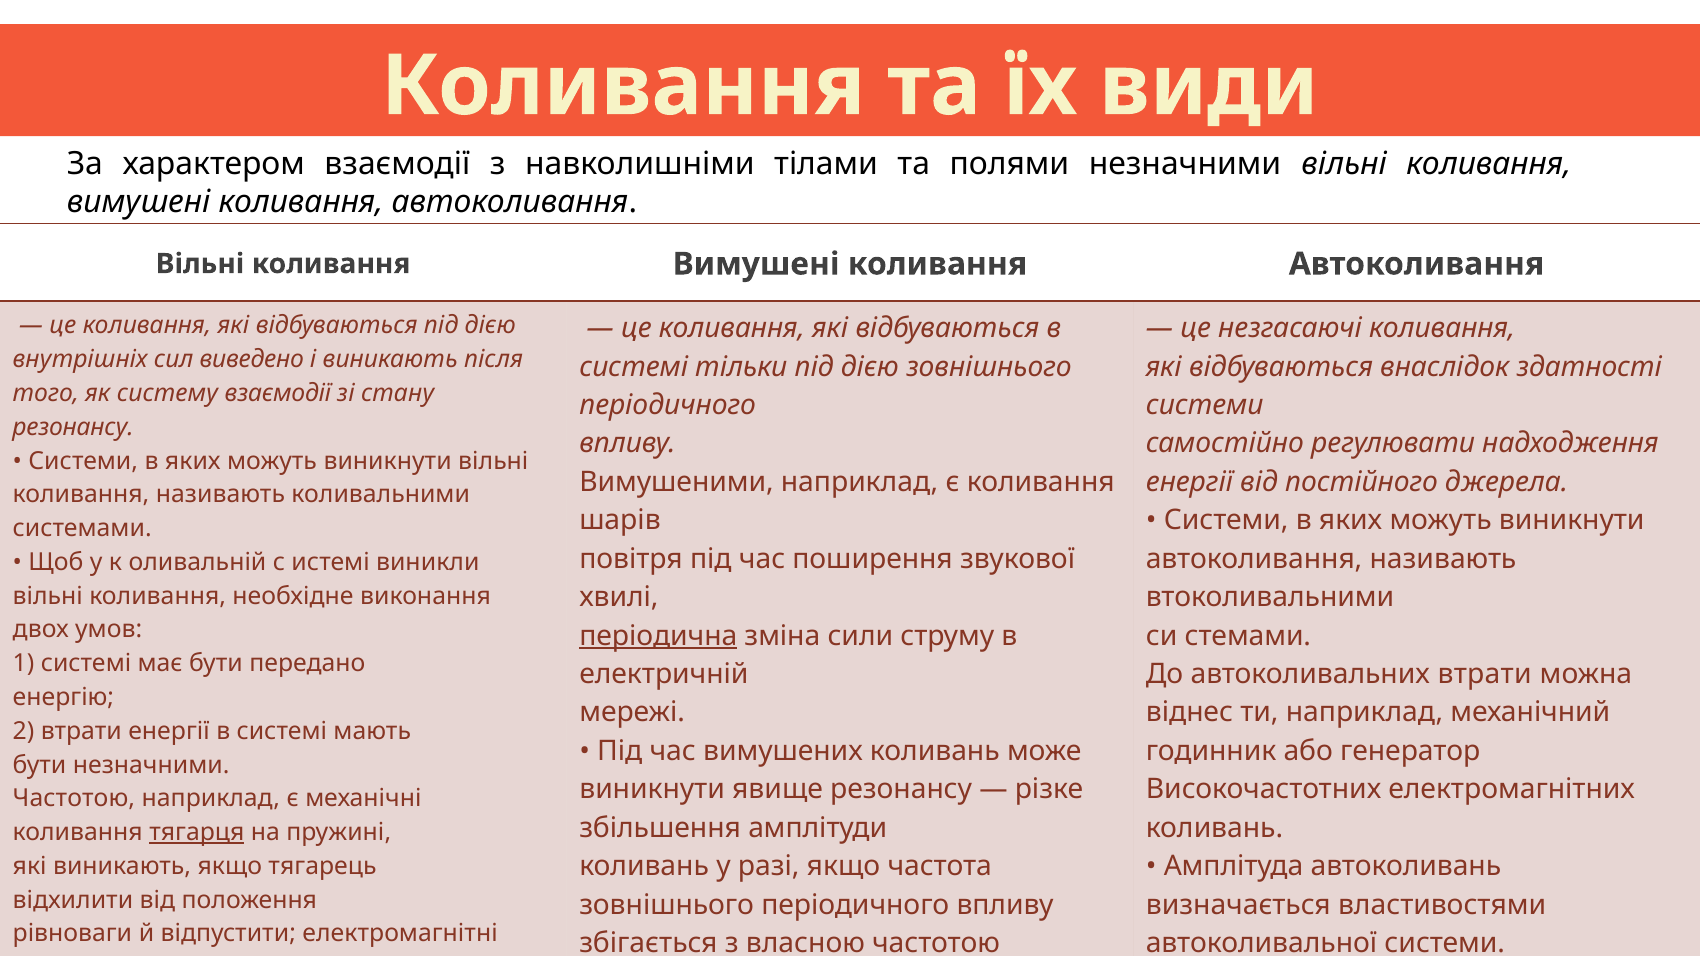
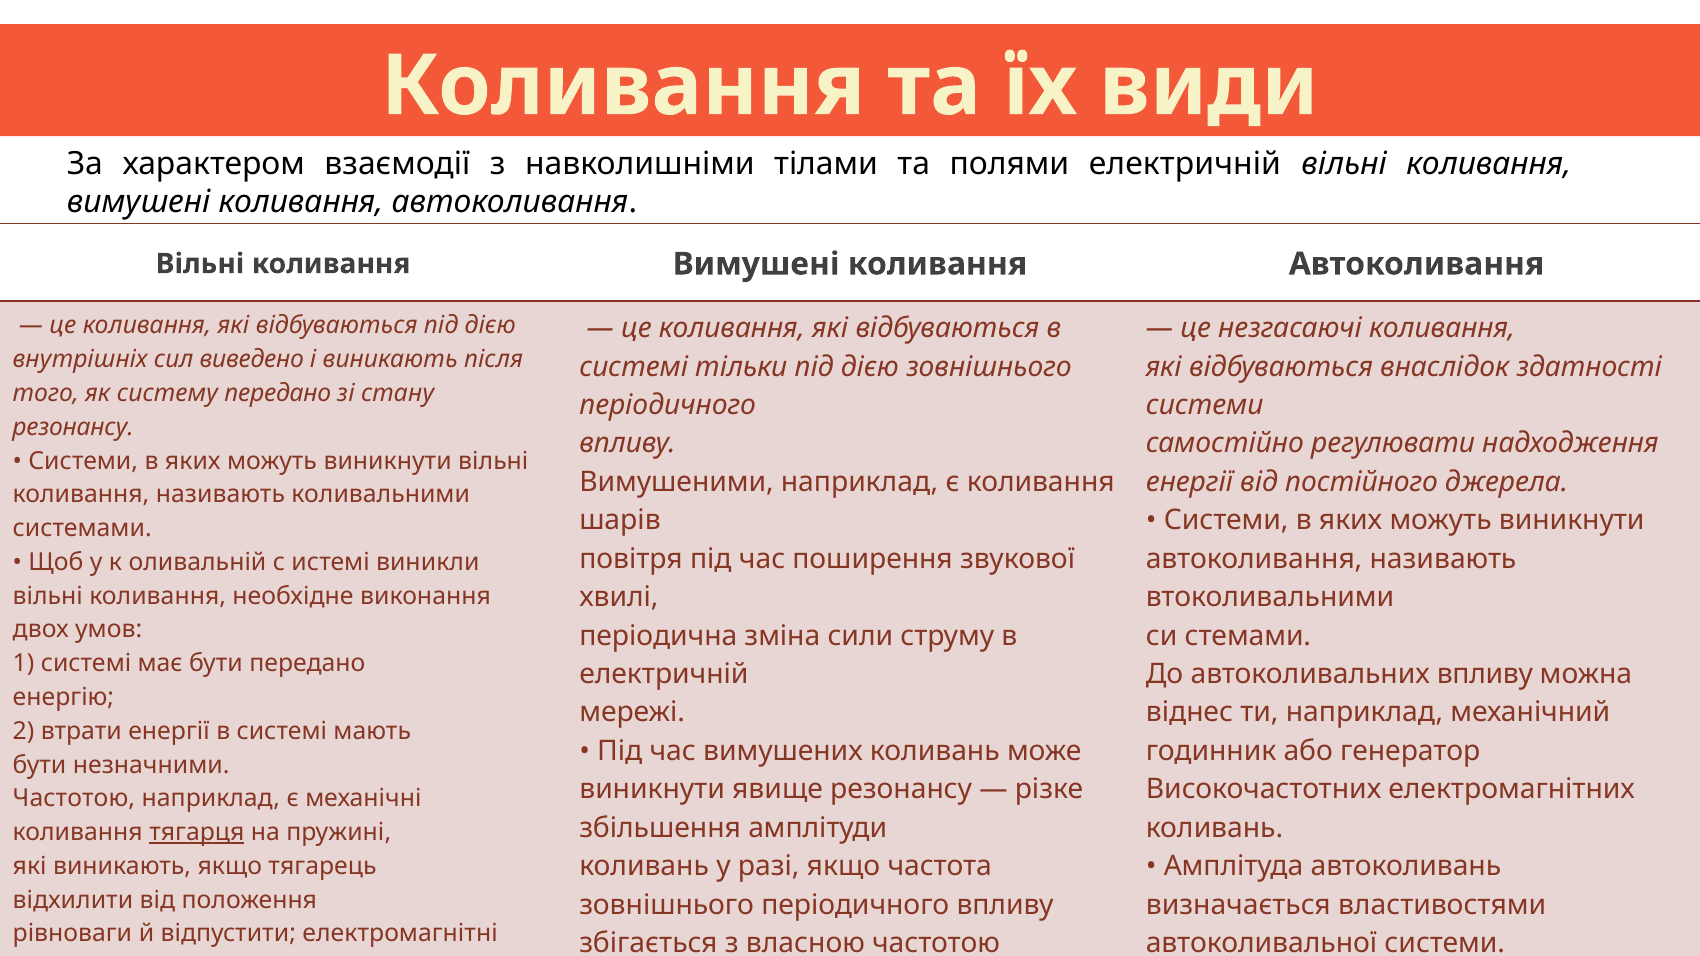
полями незначними: незначними -> електричній
систему взаємодії: взаємодії -> передано
періодична underline: present -> none
автоколивальних втрати: втрати -> впливу
